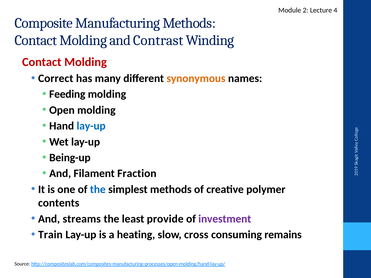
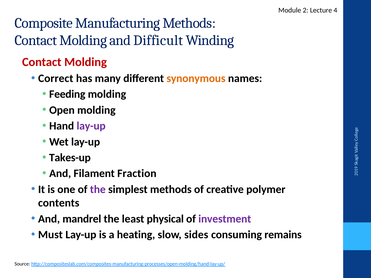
Contrast: Contrast -> Difficult
lay-up at (91, 126) colour: blue -> purple
Being-up: Being-up -> Takes-up
the at (98, 190) colour: blue -> purple
streams: streams -> mandrel
provide: provide -> physical
Train: Train -> Must
cross: cross -> sides
